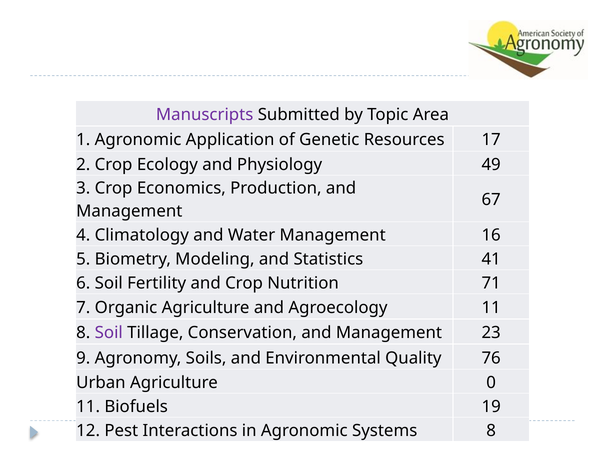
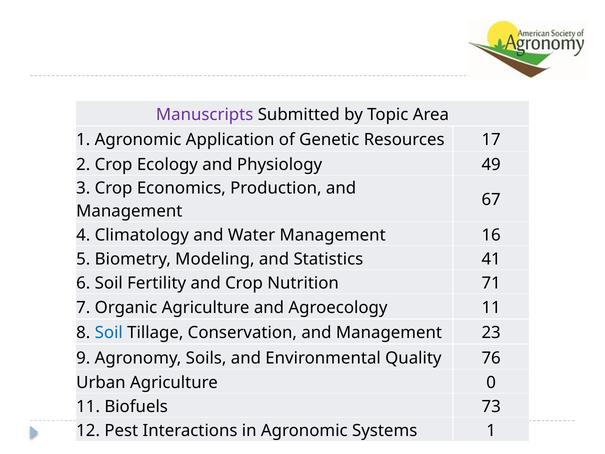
Soil at (109, 333) colour: purple -> blue
19: 19 -> 73
Systems 8: 8 -> 1
